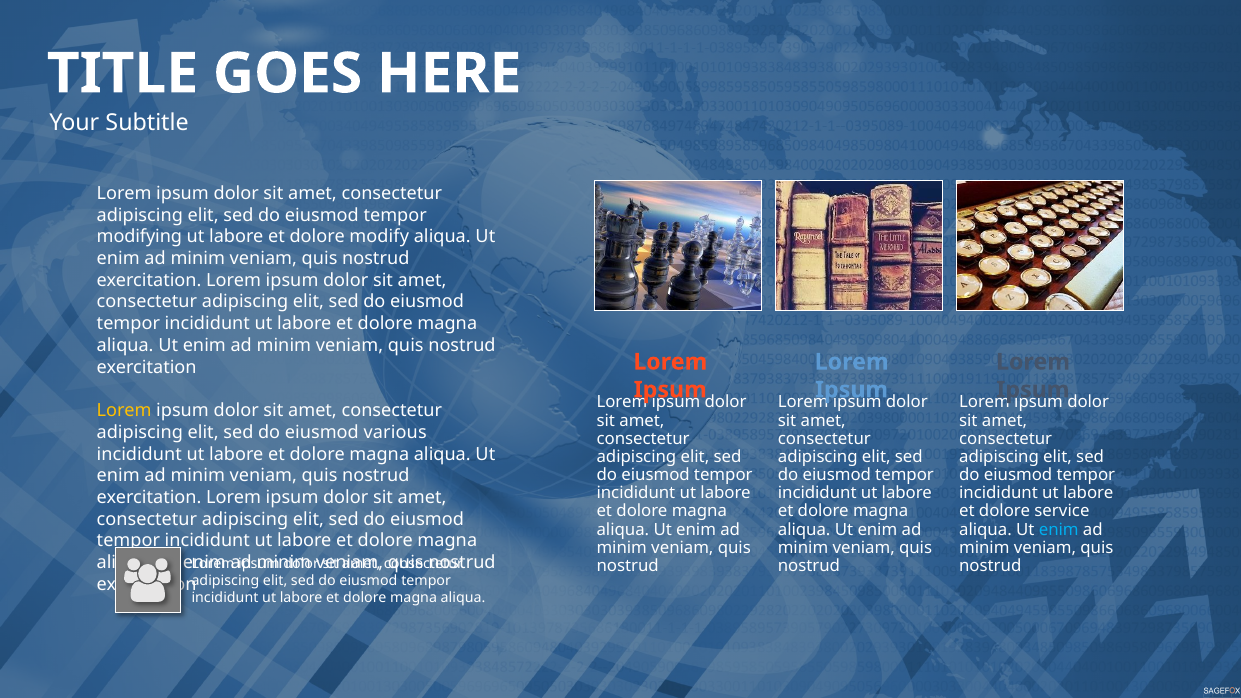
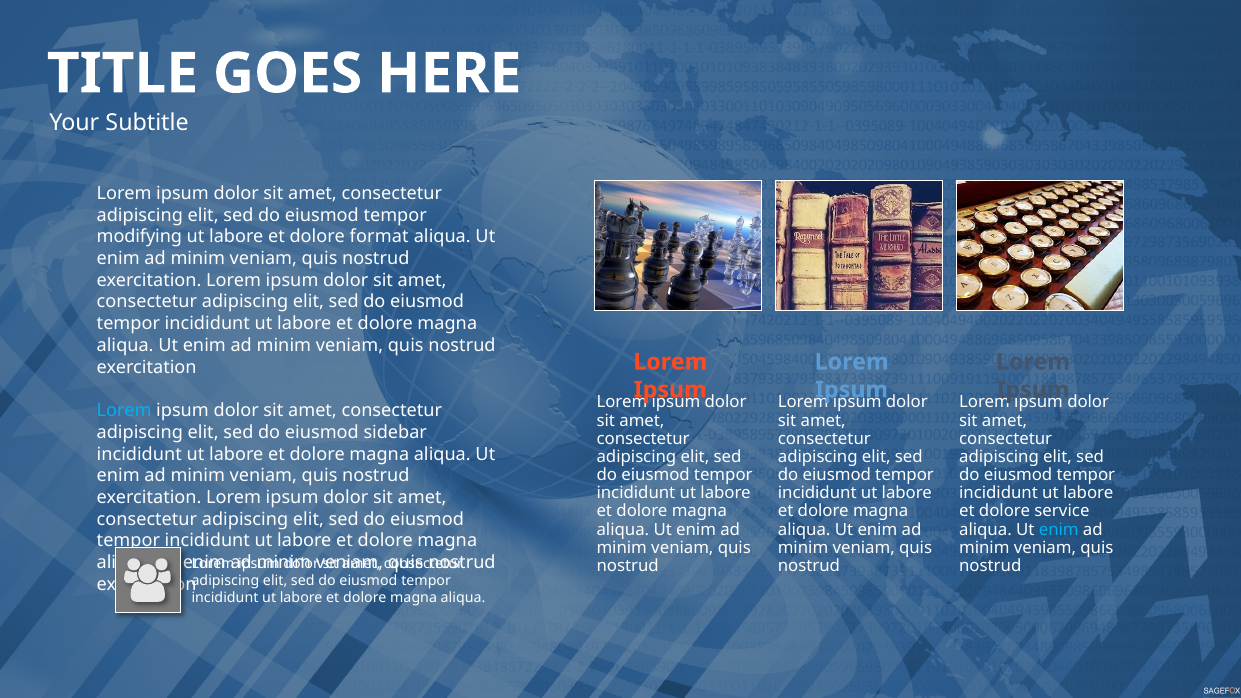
modify: modify -> format
Lorem at (124, 411) colour: yellow -> light blue
various: various -> sidebar
